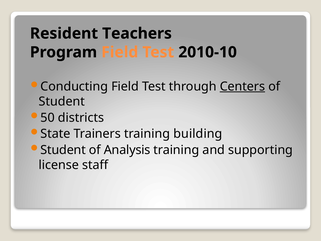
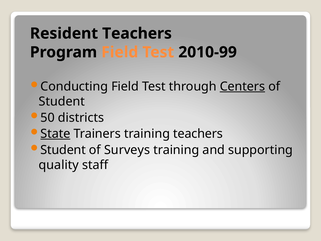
2010-10: 2010-10 -> 2010-99
State underline: none -> present
training building: building -> teachers
Analysis: Analysis -> Surveys
license: license -> quality
